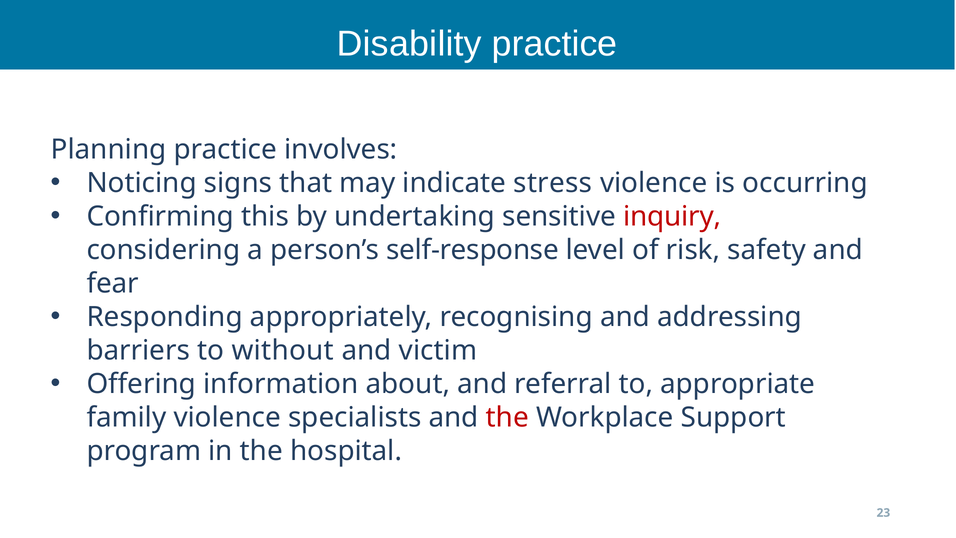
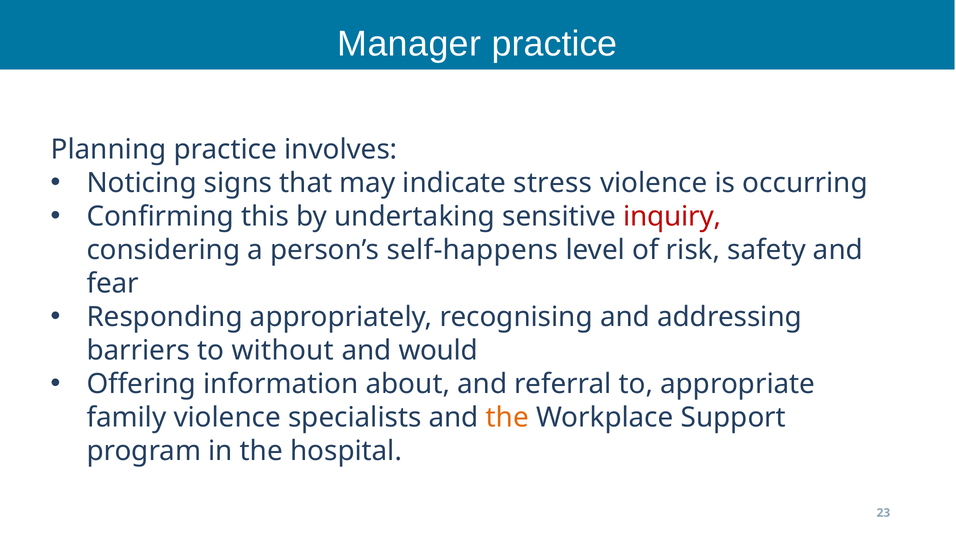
Disability: Disability -> Manager
self-response: self-response -> self-happens
victim: victim -> would
the at (507, 417) colour: red -> orange
